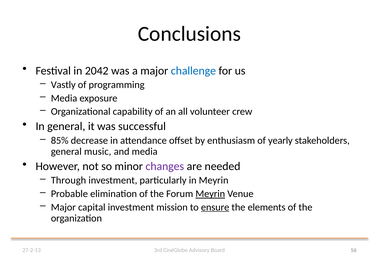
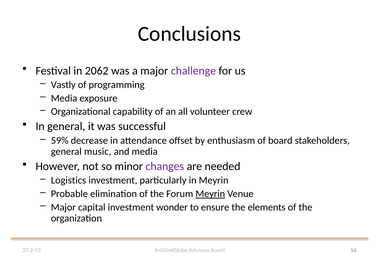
2042: 2042 -> 2062
challenge colour: blue -> purple
85%: 85% -> 59%
of yearly: yearly -> board
Through: Through -> Logistics
mission: mission -> wonder
ensure underline: present -> none
